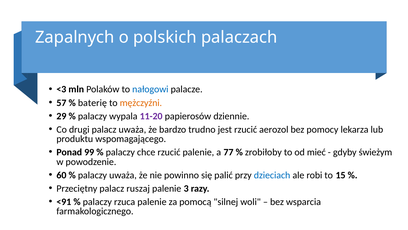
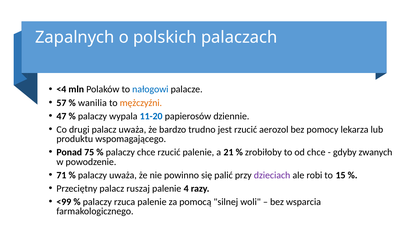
<3: <3 -> <4
baterię: baterię -> wanilia
29: 29 -> 47
11-20 colour: purple -> blue
99: 99 -> 75
77: 77 -> 21
od mieć: mieć -> chce
świeżym: świeżym -> zwanych
60: 60 -> 71
dzieciach colour: blue -> purple
3: 3 -> 4
<91: <91 -> <99
